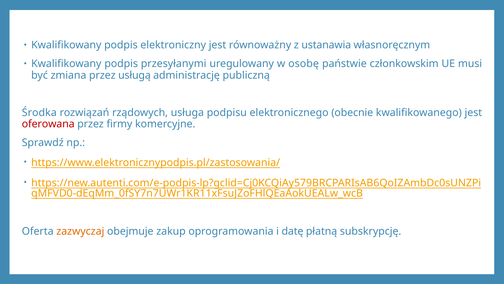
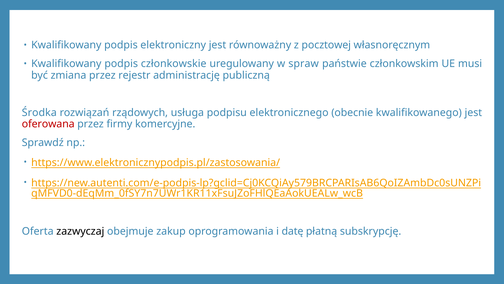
ustanawia: ustanawia -> pocztowej
przesyłanymi: przesyłanymi -> członkowskie
osobę: osobę -> spraw
usługą: usługą -> rejestr
zazwyczaj colour: orange -> black
